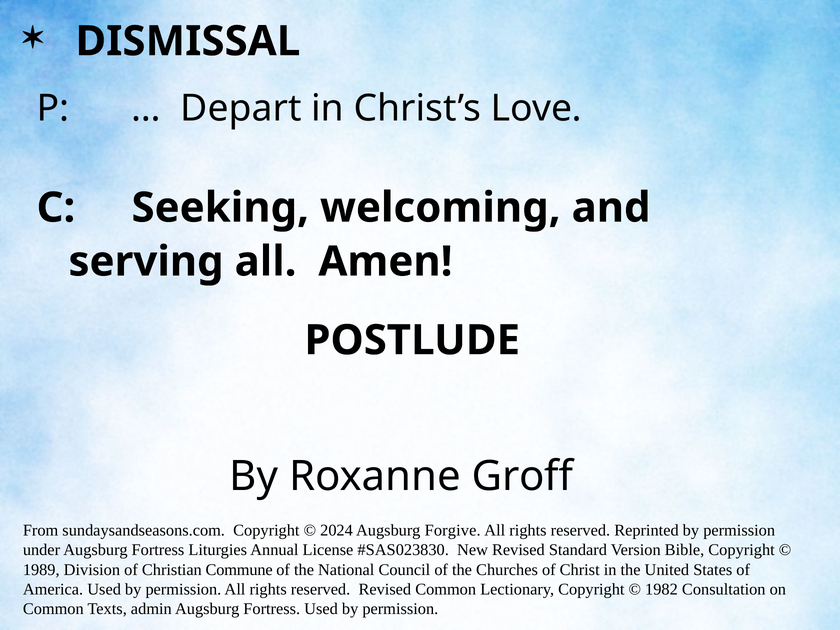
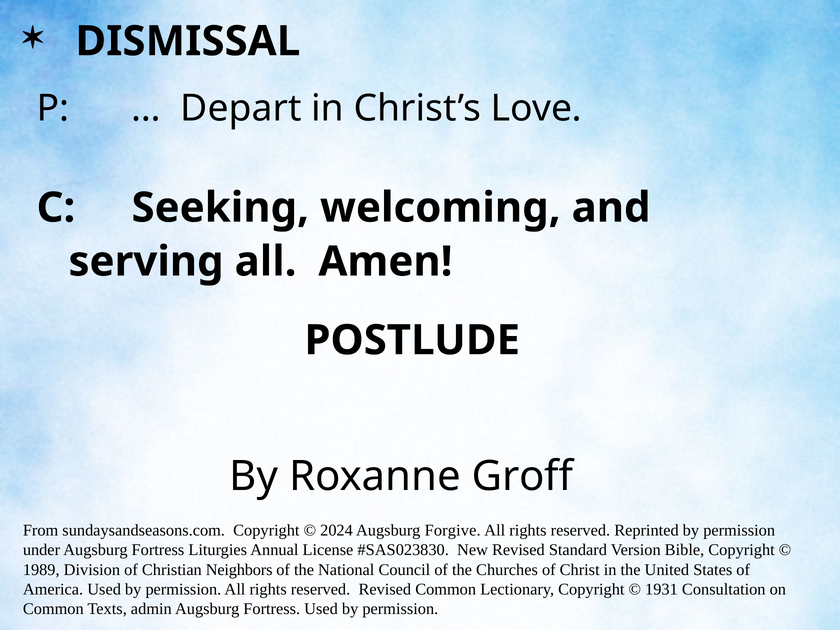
Commune: Commune -> Neighbors
1982: 1982 -> 1931
